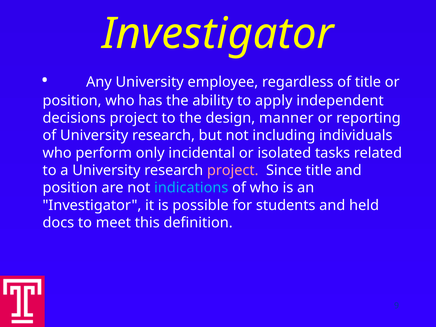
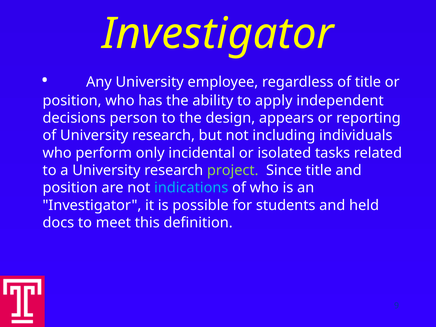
decisions project: project -> person
manner: manner -> appears
project at (233, 170) colour: pink -> light green
